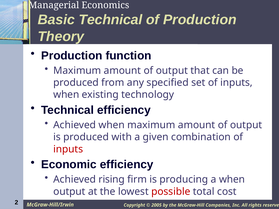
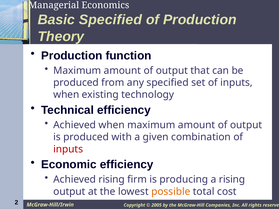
Basic Technical: Technical -> Specified
a when: when -> rising
possible colour: red -> orange
